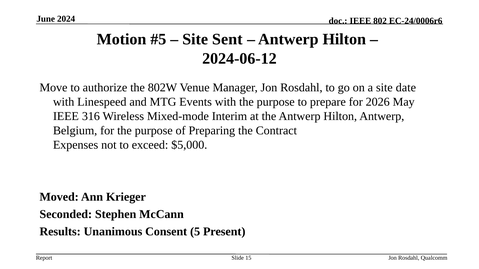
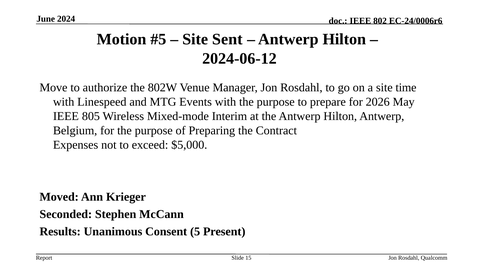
date: date -> time
316: 316 -> 805
